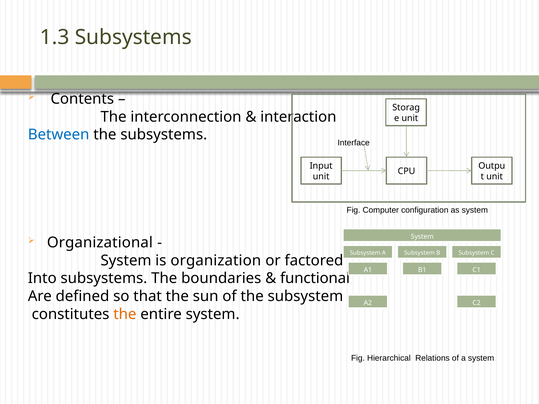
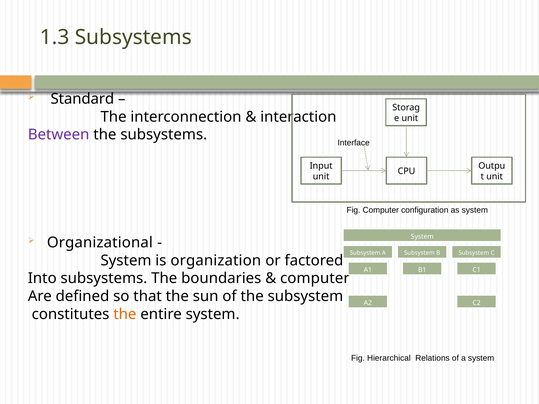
Contents: Contents -> Standard
Between colour: blue -> purple
functional at (315, 279): functional -> computer
